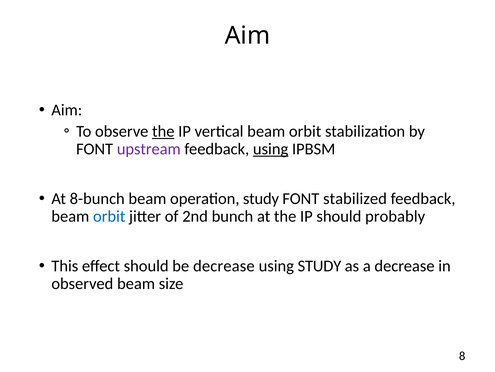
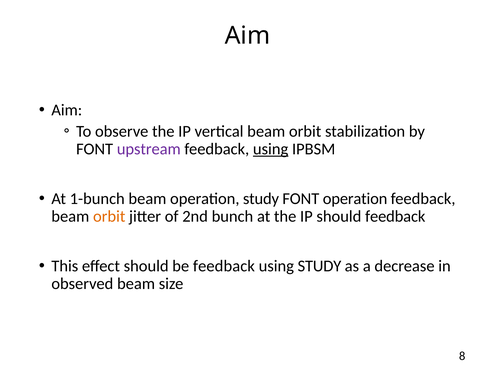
the at (163, 131) underline: present -> none
8-bunch: 8-bunch -> 1-bunch
FONT stabilized: stabilized -> operation
orbit at (109, 216) colour: blue -> orange
should probably: probably -> feedback
be decrease: decrease -> feedback
